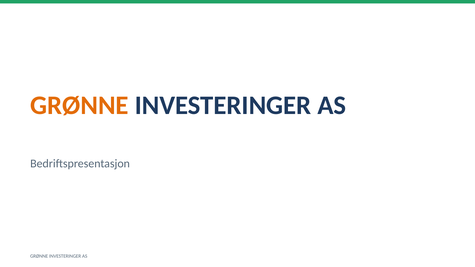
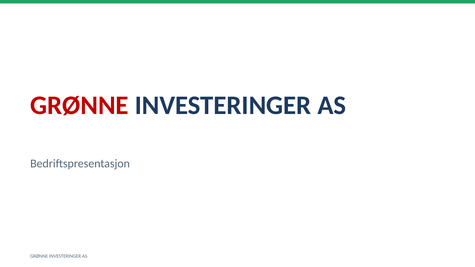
GRØNNE at (79, 105) colour: orange -> red
